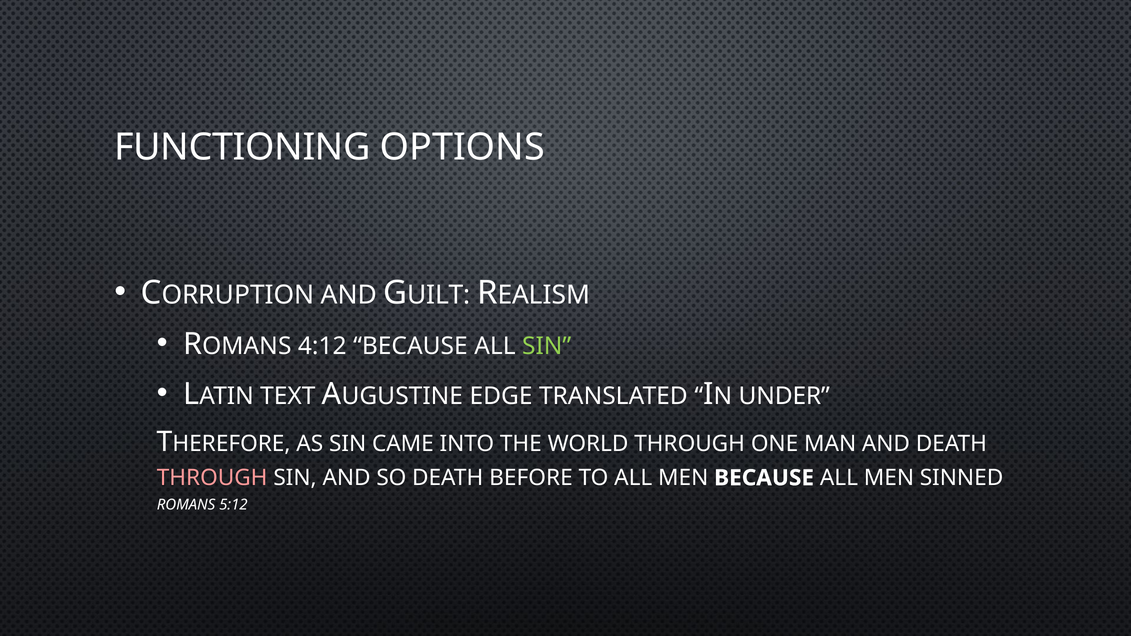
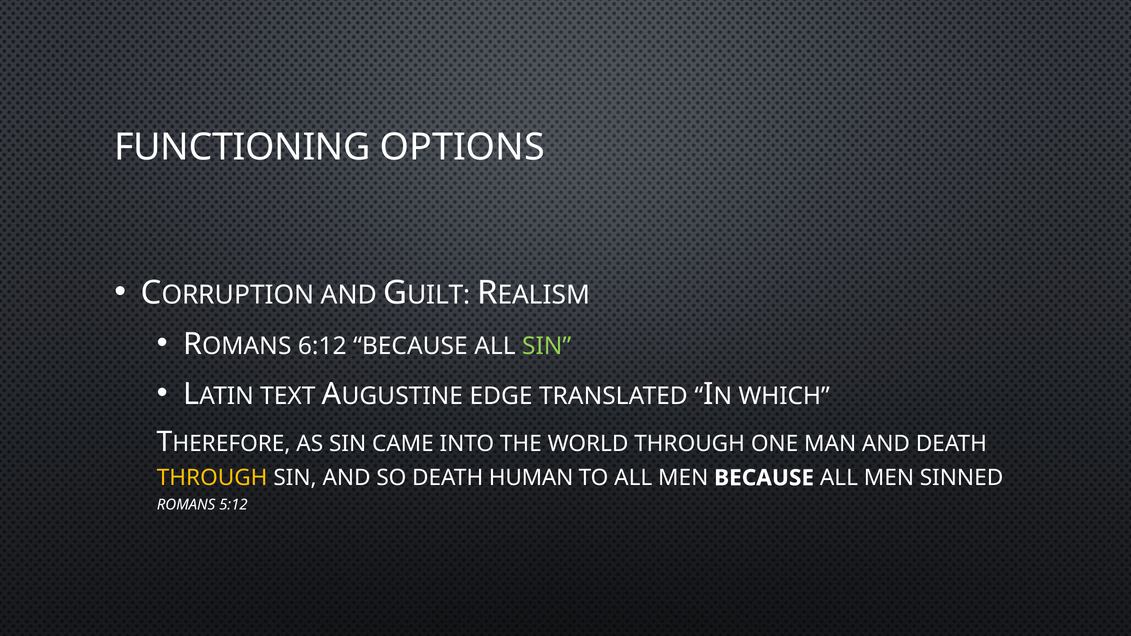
4:12: 4:12 -> 6:12
UNDER: UNDER -> WHICH
THROUGH at (212, 478) colour: pink -> yellow
BEFORE: BEFORE -> HUMAN
